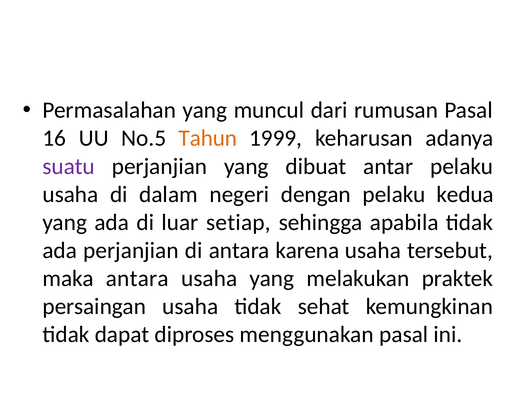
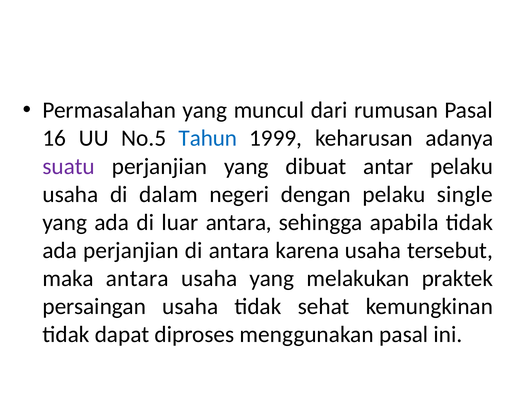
Tahun colour: orange -> blue
kedua: kedua -> single
luar setiap: setiap -> antara
